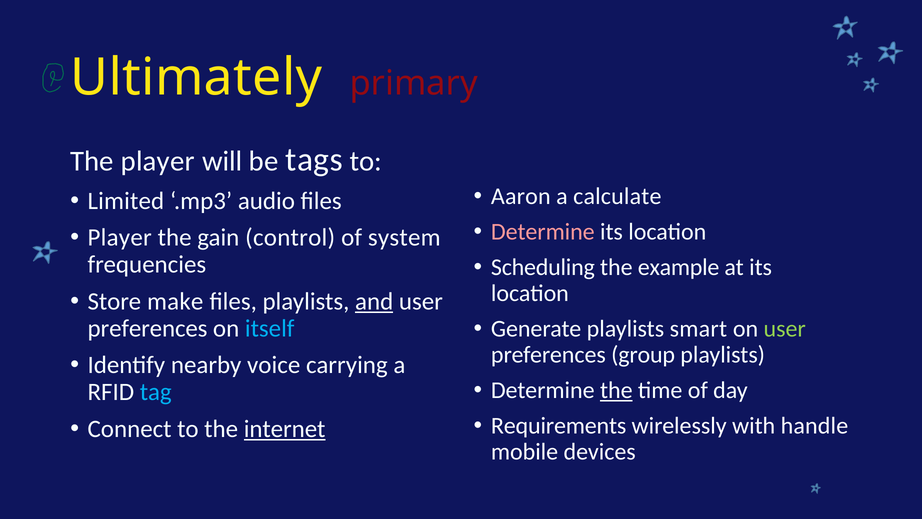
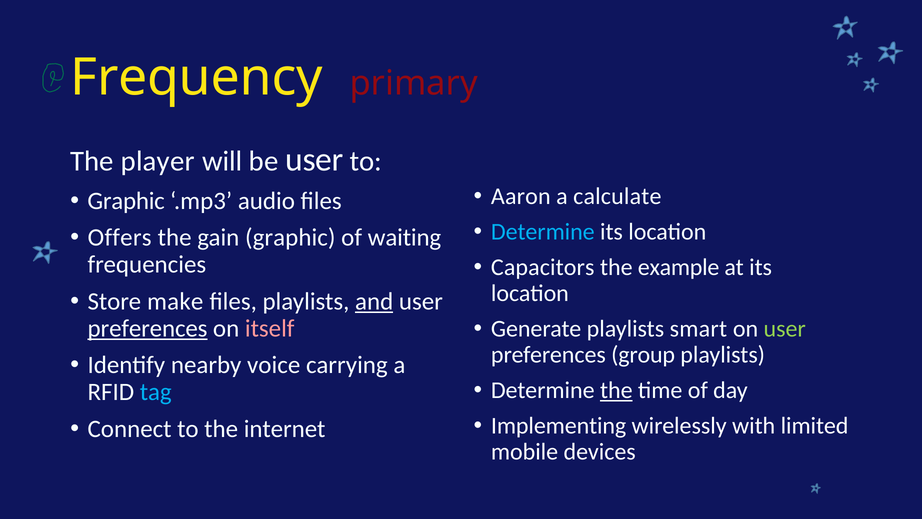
Ultimately: Ultimately -> Frequency
be tags: tags -> user
Limited at (126, 201): Limited -> Graphic
Determine at (543, 232) colour: pink -> light blue
Player at (120, 237): Player -> Offers
gain control: control -> graphic
system: system -> waiting
Scheduling: Scheduling -> Capacitors
preferences at (148, 328) underline: none -> present
itself colour: light blue -> pink
Requirements: Requirements -> Implementing
handle: handle -> limited
internet underline: present -> none
